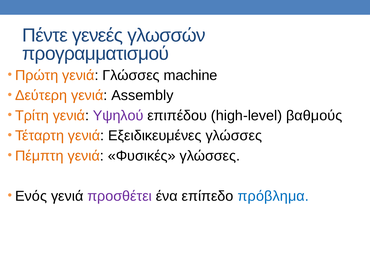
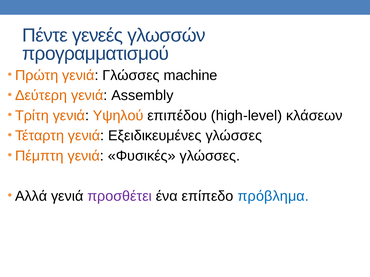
Υψηλού colour: purple -> orange
βαθμούς: βαθμούς -> κλάσεων
Ενός: Ενός -> Αλλά
